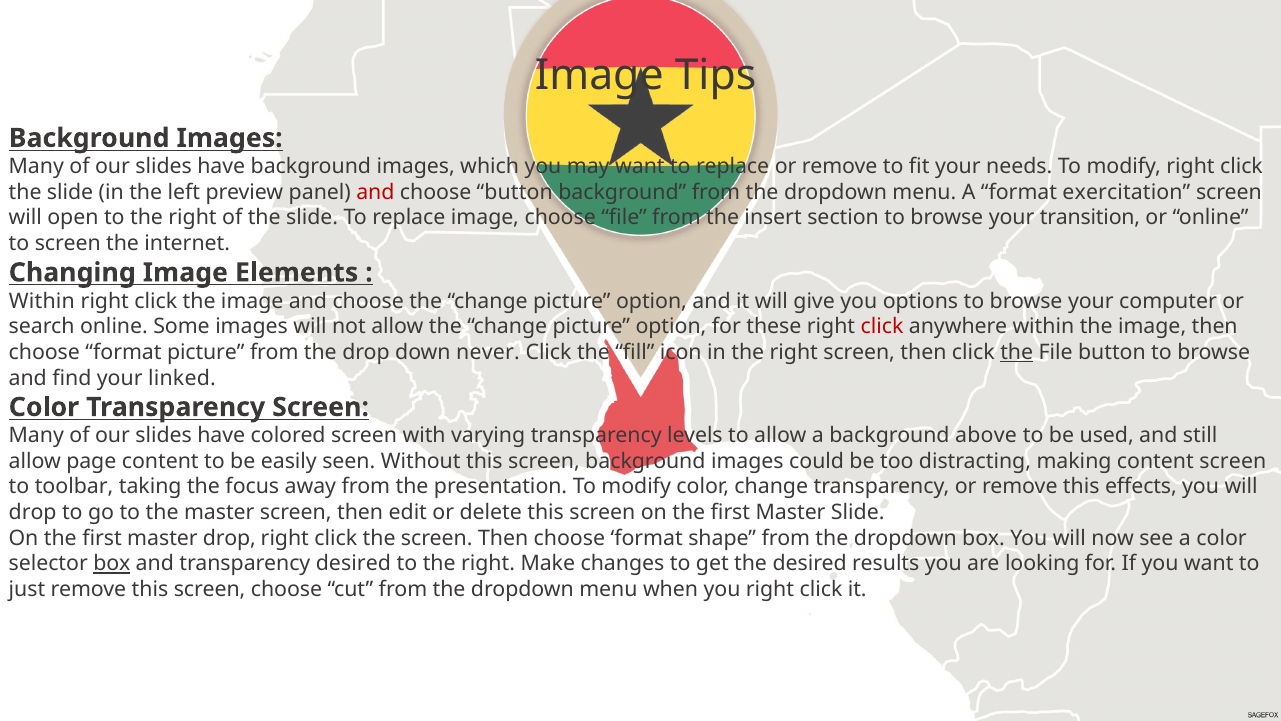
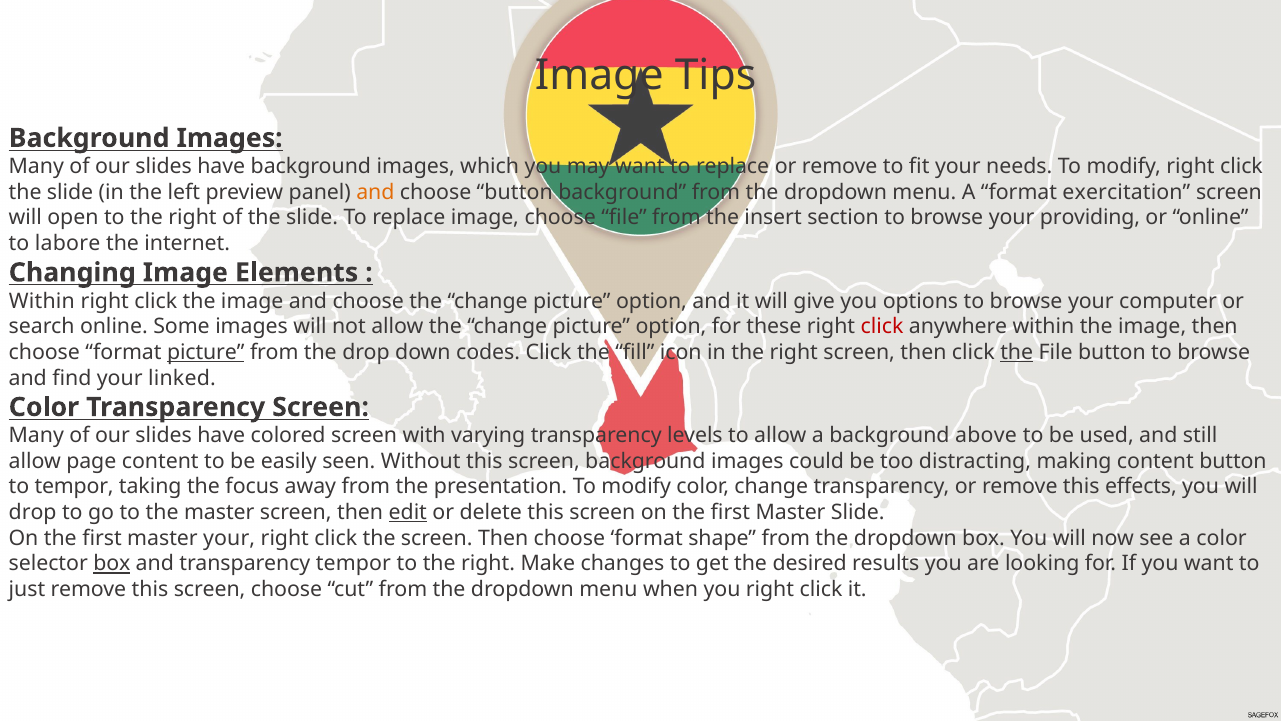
and at (375, 192) colour: red -> orange
transition: transition -> providing
to screen: screen -> labore
picture at (206, 352) underline: none -> present
never: never -> codes
content screen: screen -> button
to toolbar: toolbar -> tempor
edit underline: none -> present
master drop: drop -> your
transparency desired: desired -> tempor
